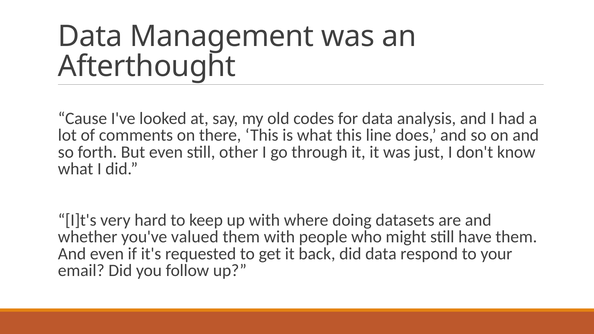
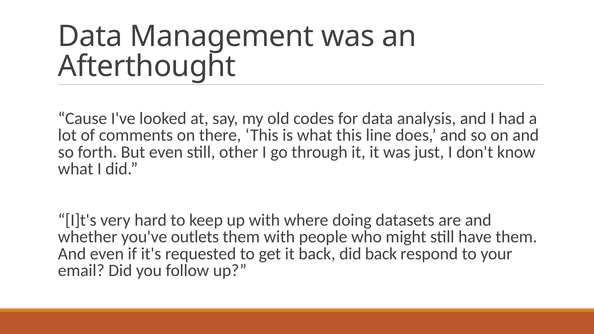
valued: valued -> outlets
did data: data -> back
